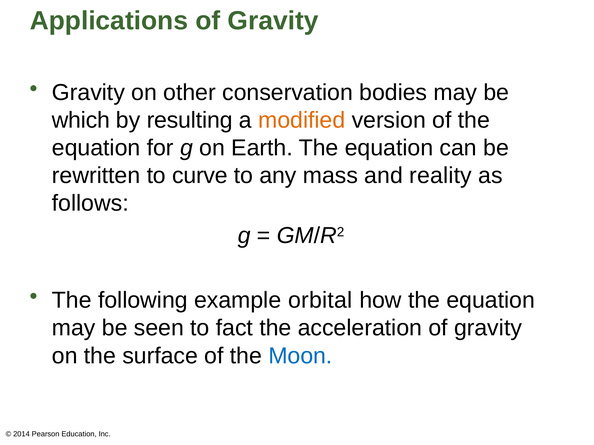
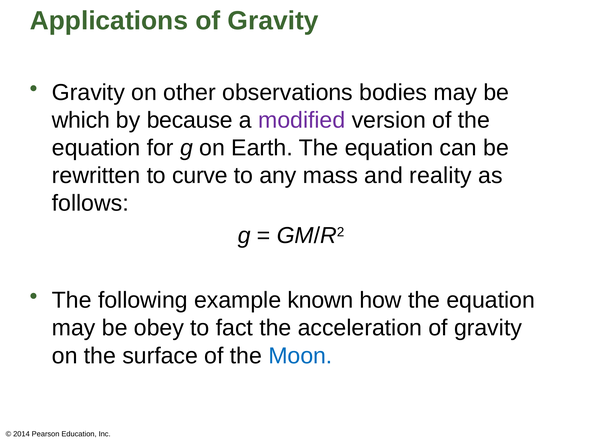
conservation: conservation -> observations
resulting: resulting -> because
modified colour: orange -> purple
orbital: orbital -> known
seen: seen -> obey
